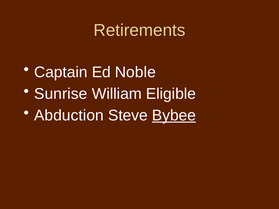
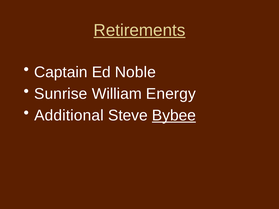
Retirements underline: none -> present
Eligible: Eligible -> Energy
Abduction: Abduction -> Additional
